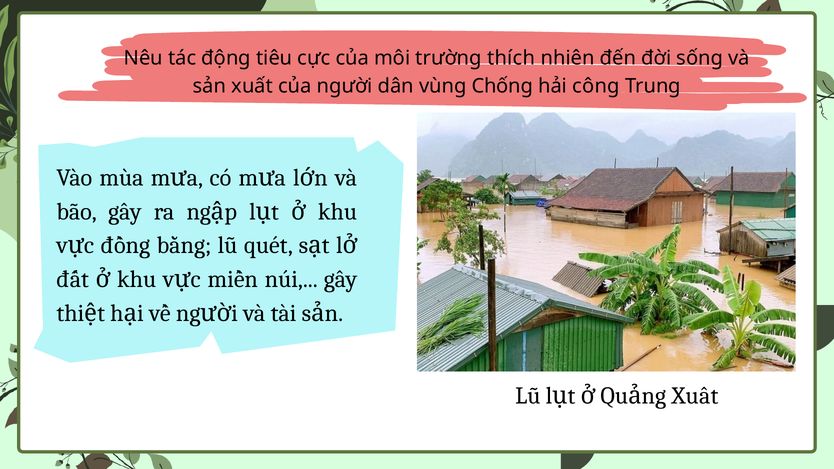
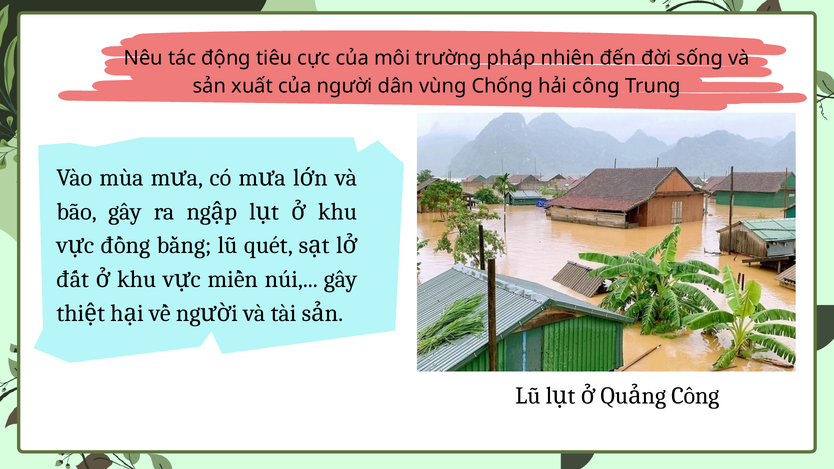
thích: thích -> pháp
Xuất at (695, 396): Xuất -> Công
